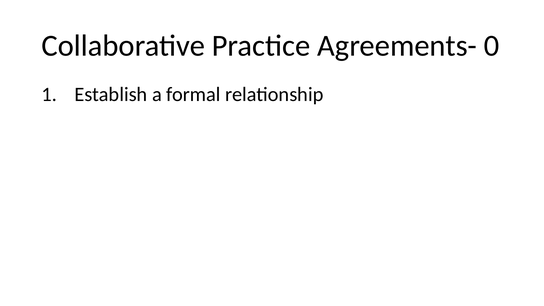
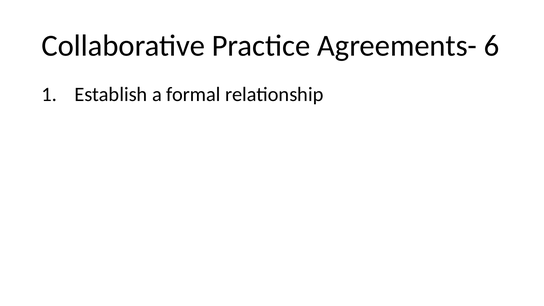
0: 0 -> 6
